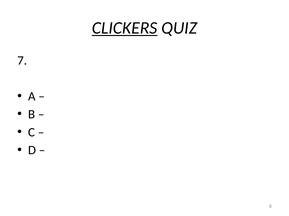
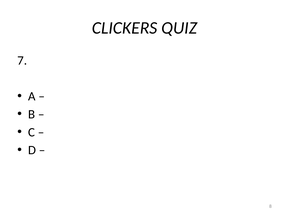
CLICKERS underline: present -> none
